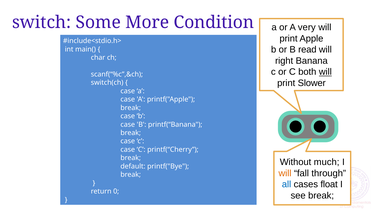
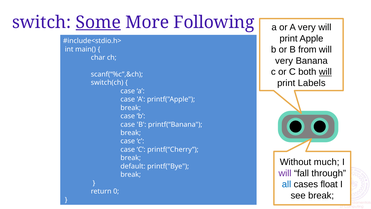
Some underline: none -> present
Condition: Condition -> Following
read: read -> from
right at (284, 61): right -> very
Slower: Slower -> Labels
will at (285, 173) colour: orange -> purple
